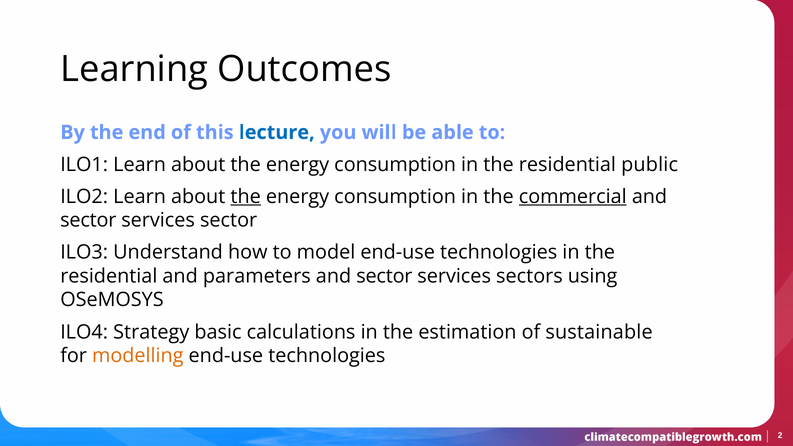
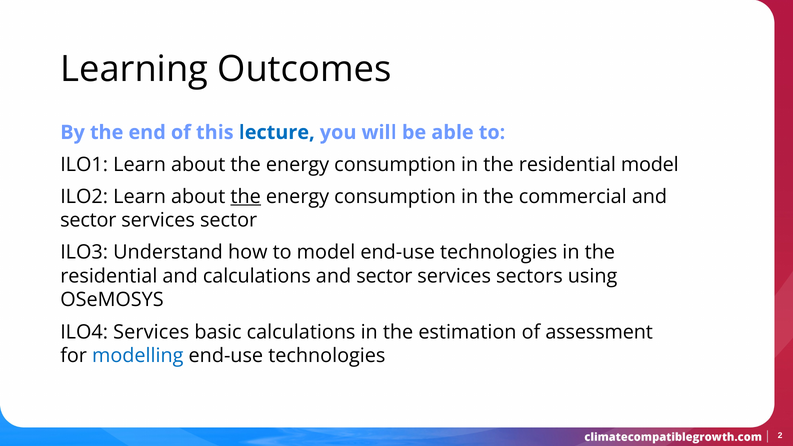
residential public: public -> model
commercial underline: present -> none
and parameters: parameters -> calculations
ILO4 Strategy: Strategy -> Services
sustainable: sustainable -> assessment
modelling colour: orange -> blue
